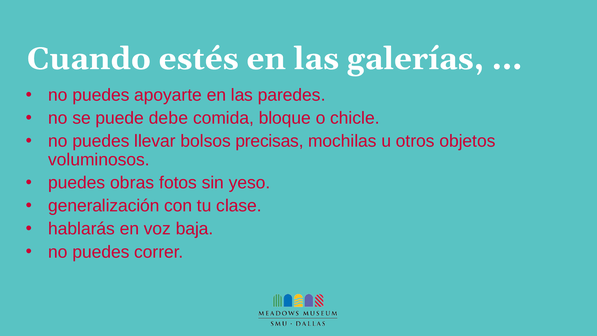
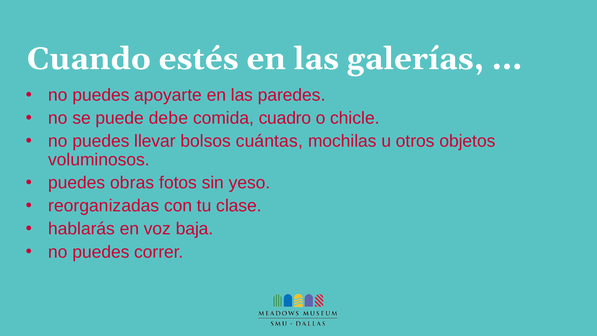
bloque: bloque -> cuadro
precisas: precisas -> cuántas
generalización: generalización -> reorganizadas
